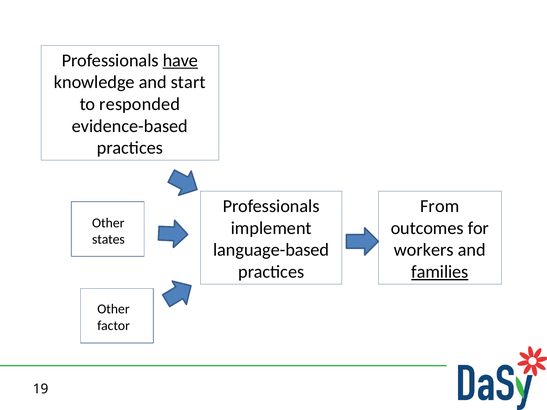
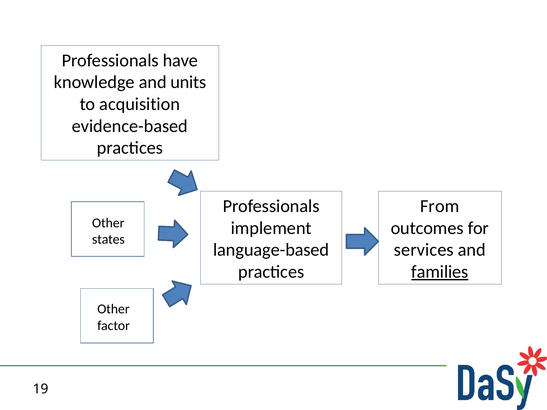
have underline: present -> none
start: start -> units
responded: responded -> acquisition
workers: workers -> services
